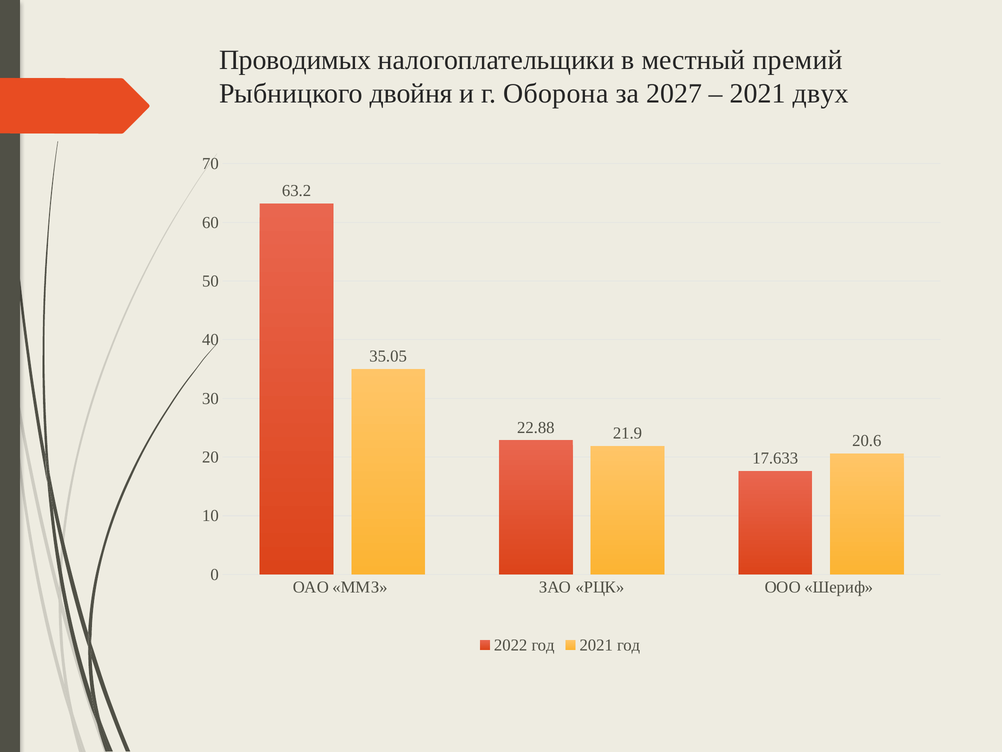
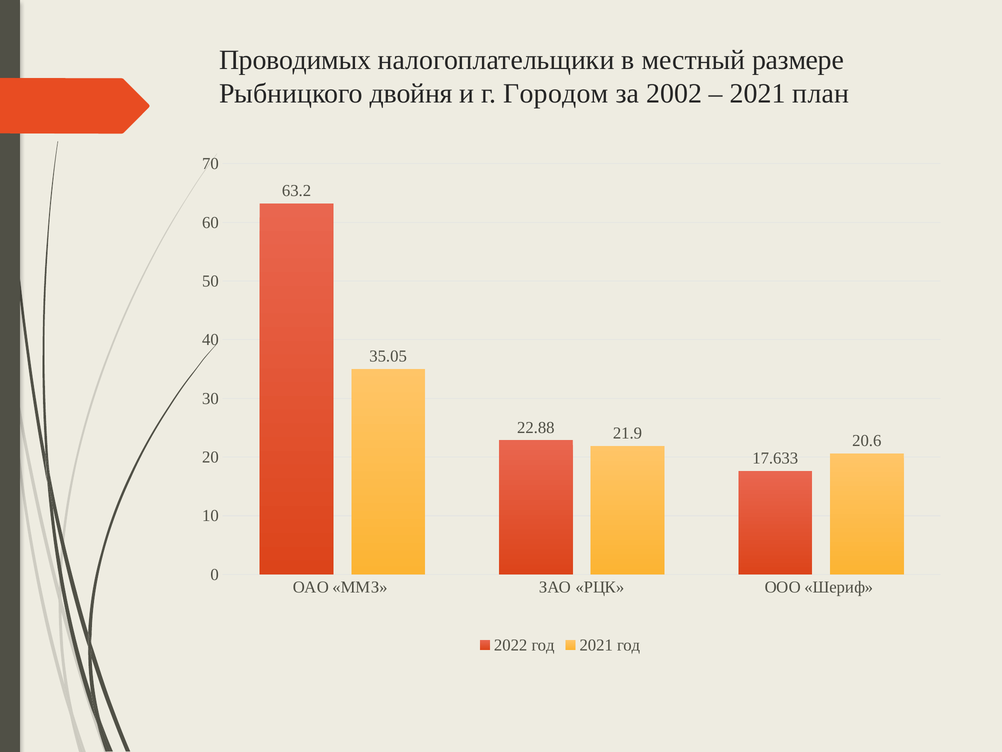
премий: премий -> размере
Оборона: Оборона -> Городом
2027: 2027 -> 2002
двух: двух -> план
